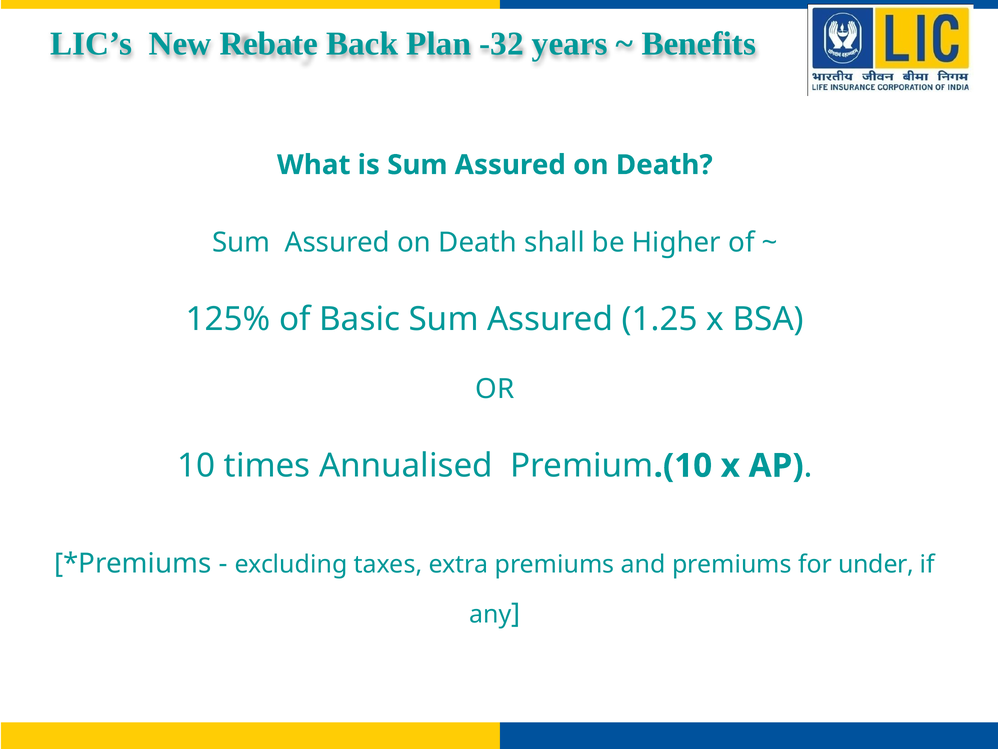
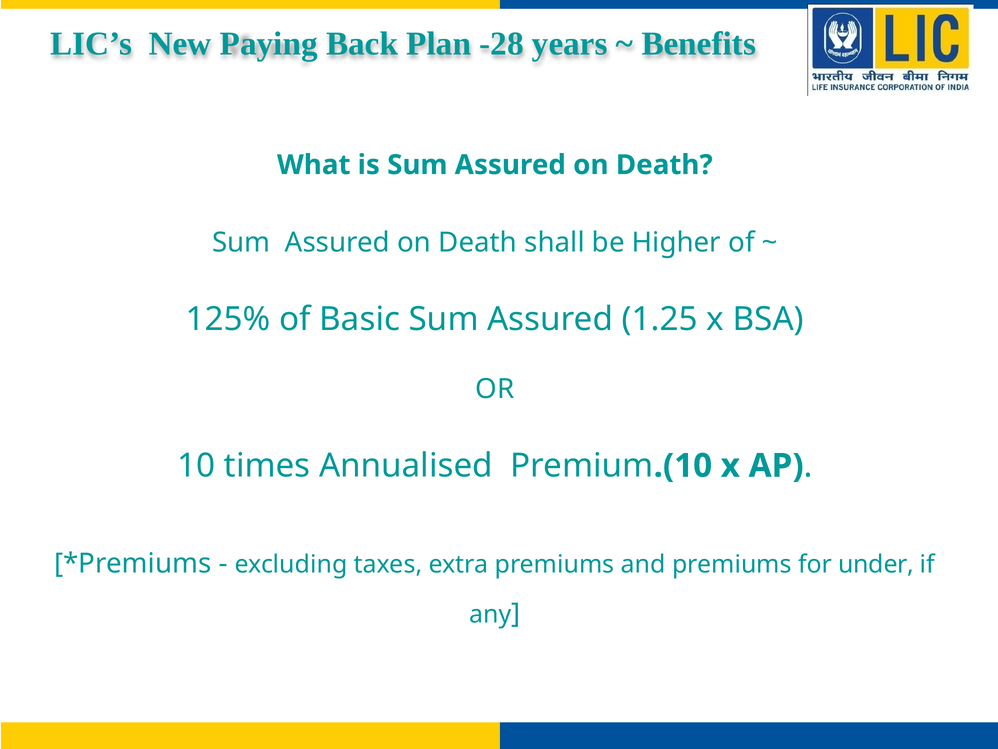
Rebate: Rebate -> Paying
-32: -32 -> -28
